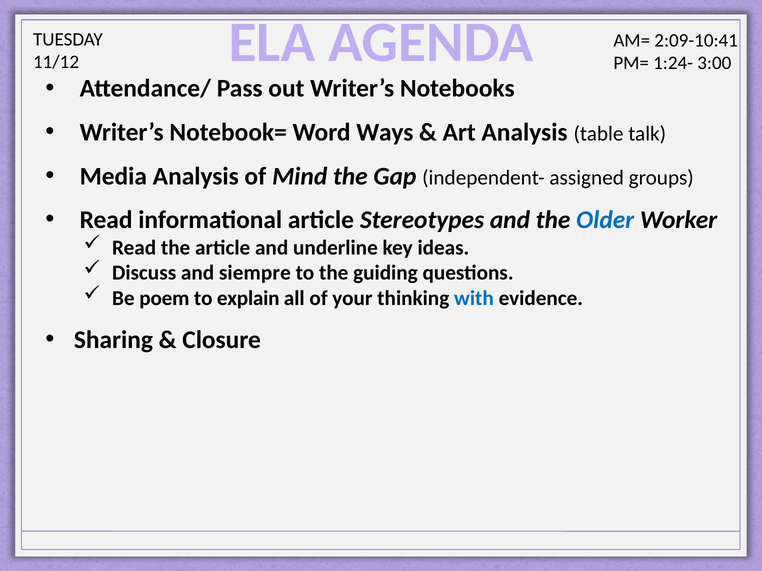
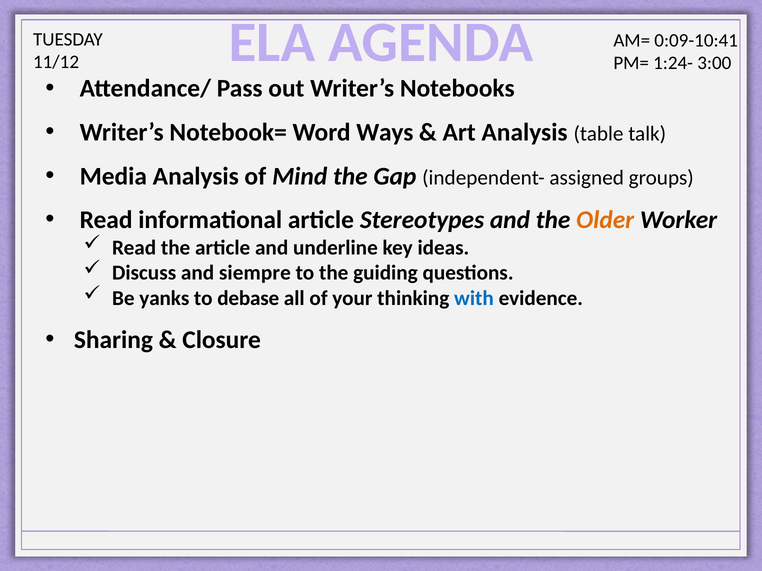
2:09-10:41: 2:09-10:41 -> 0:09-10:41
Older colour: blue -> orange
poem: poem -> yanks
explain: explain -> debase
